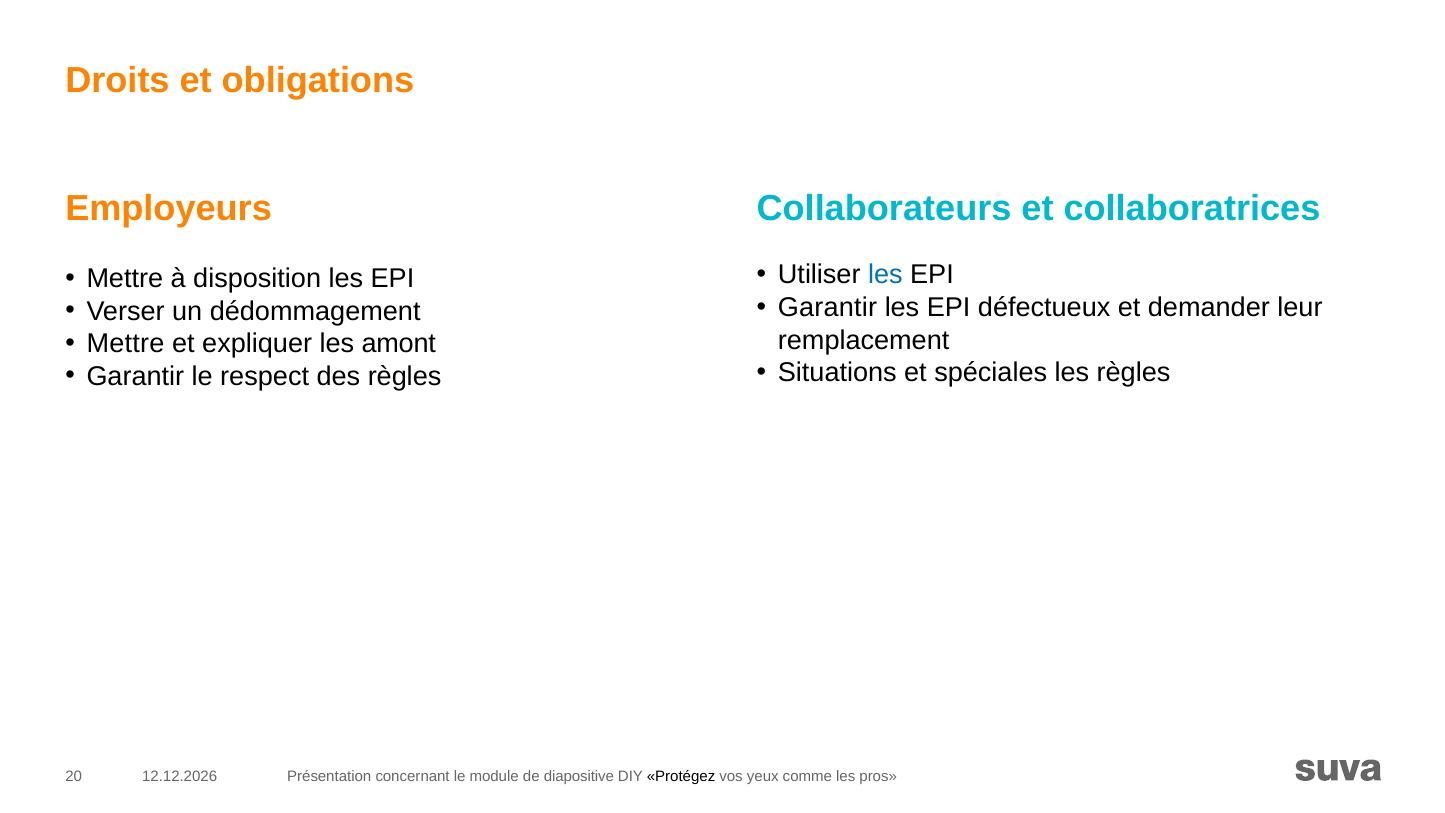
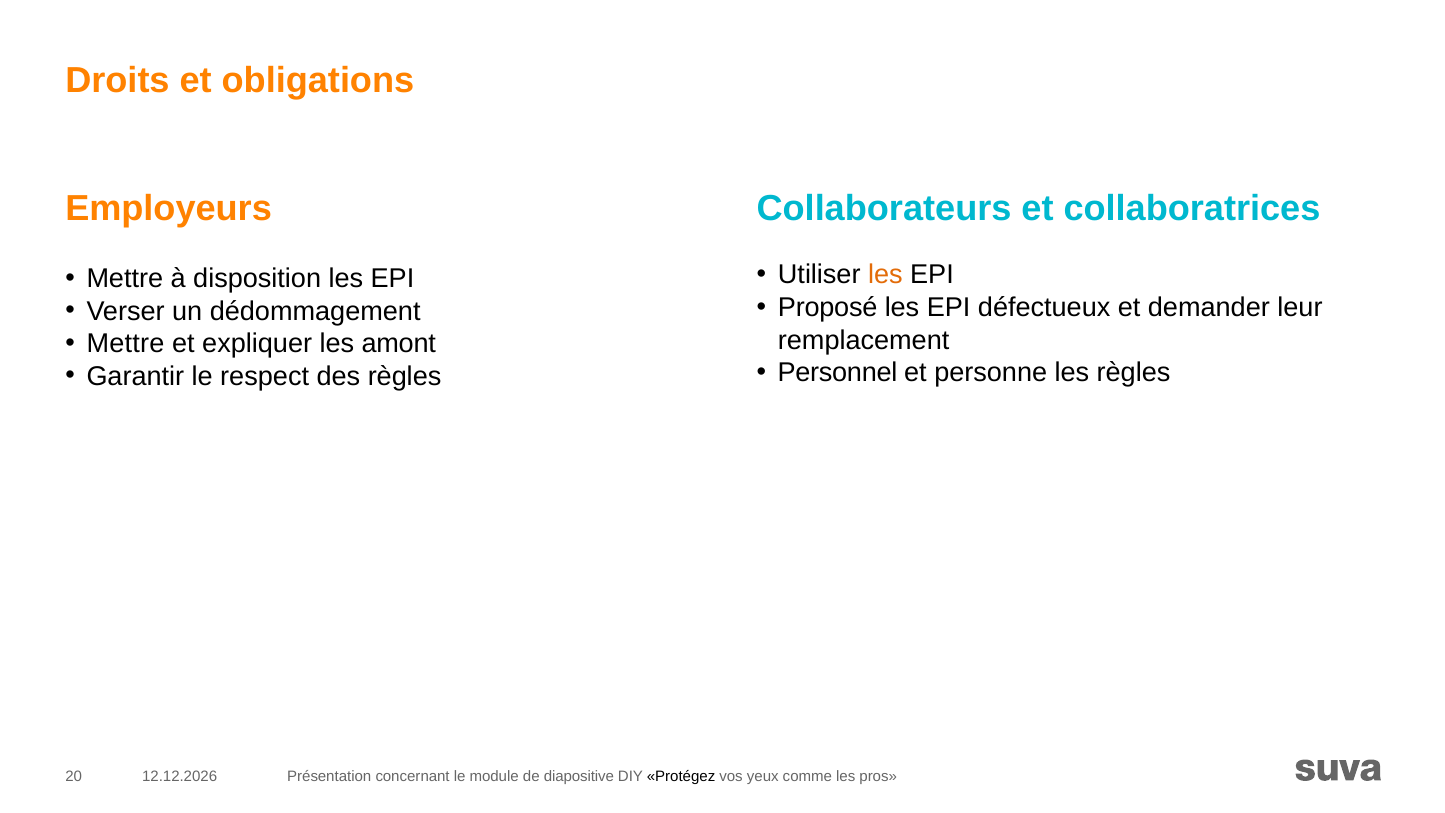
les at (885, 275) colour: blue -> orange
Garantir at (828, 307): Garantir -> Proposé
Situations: Situations -> Personnel
spéciales: spéciales -> personne
